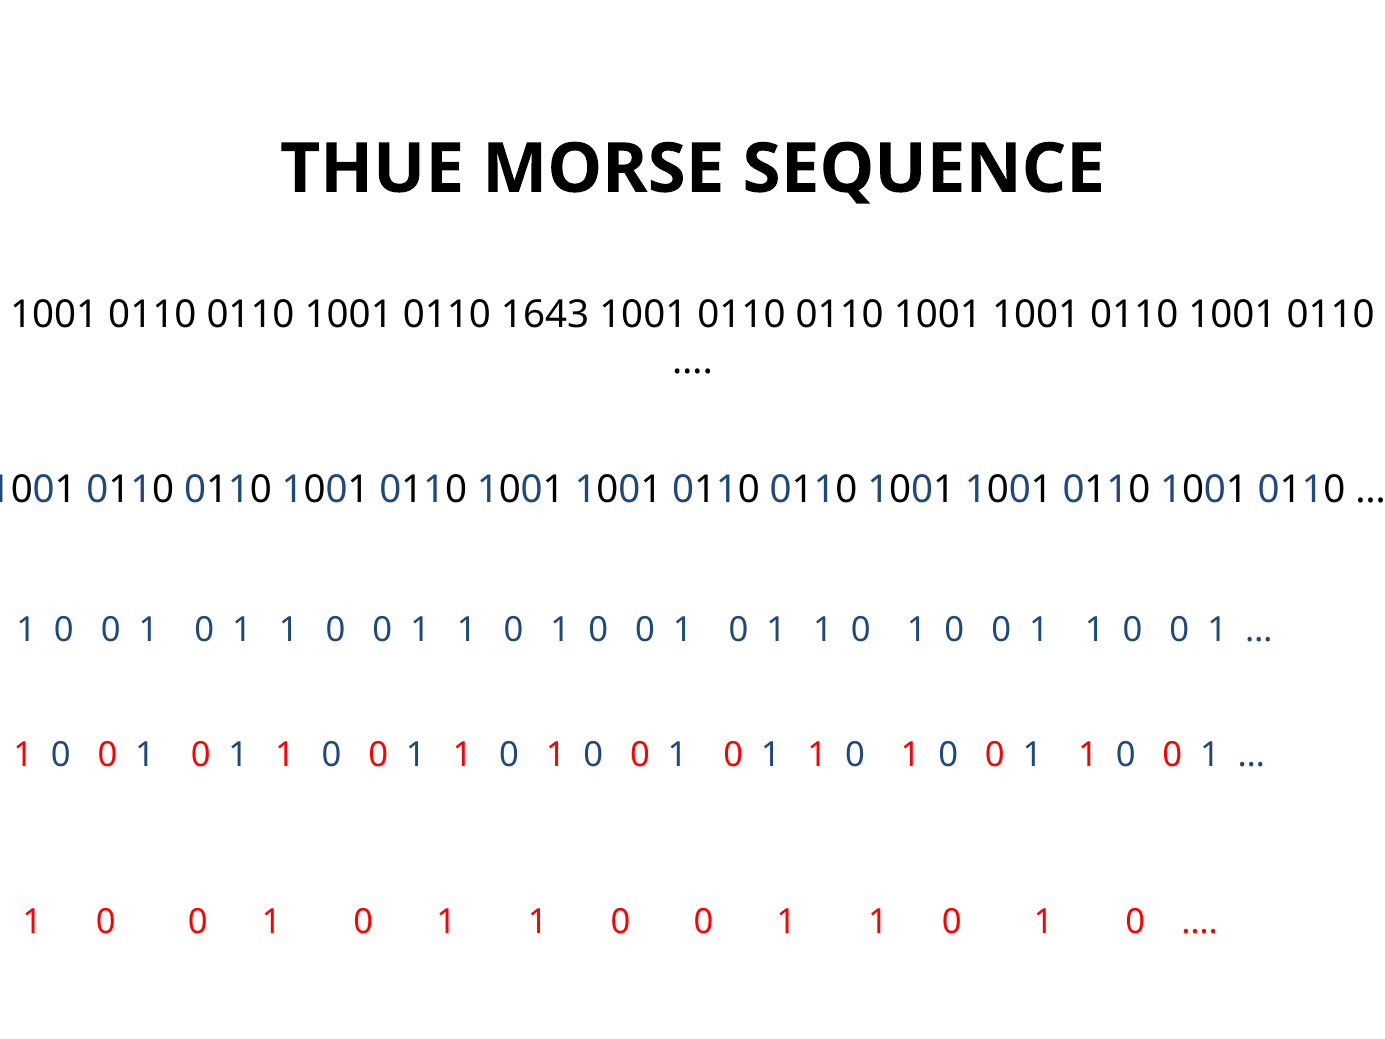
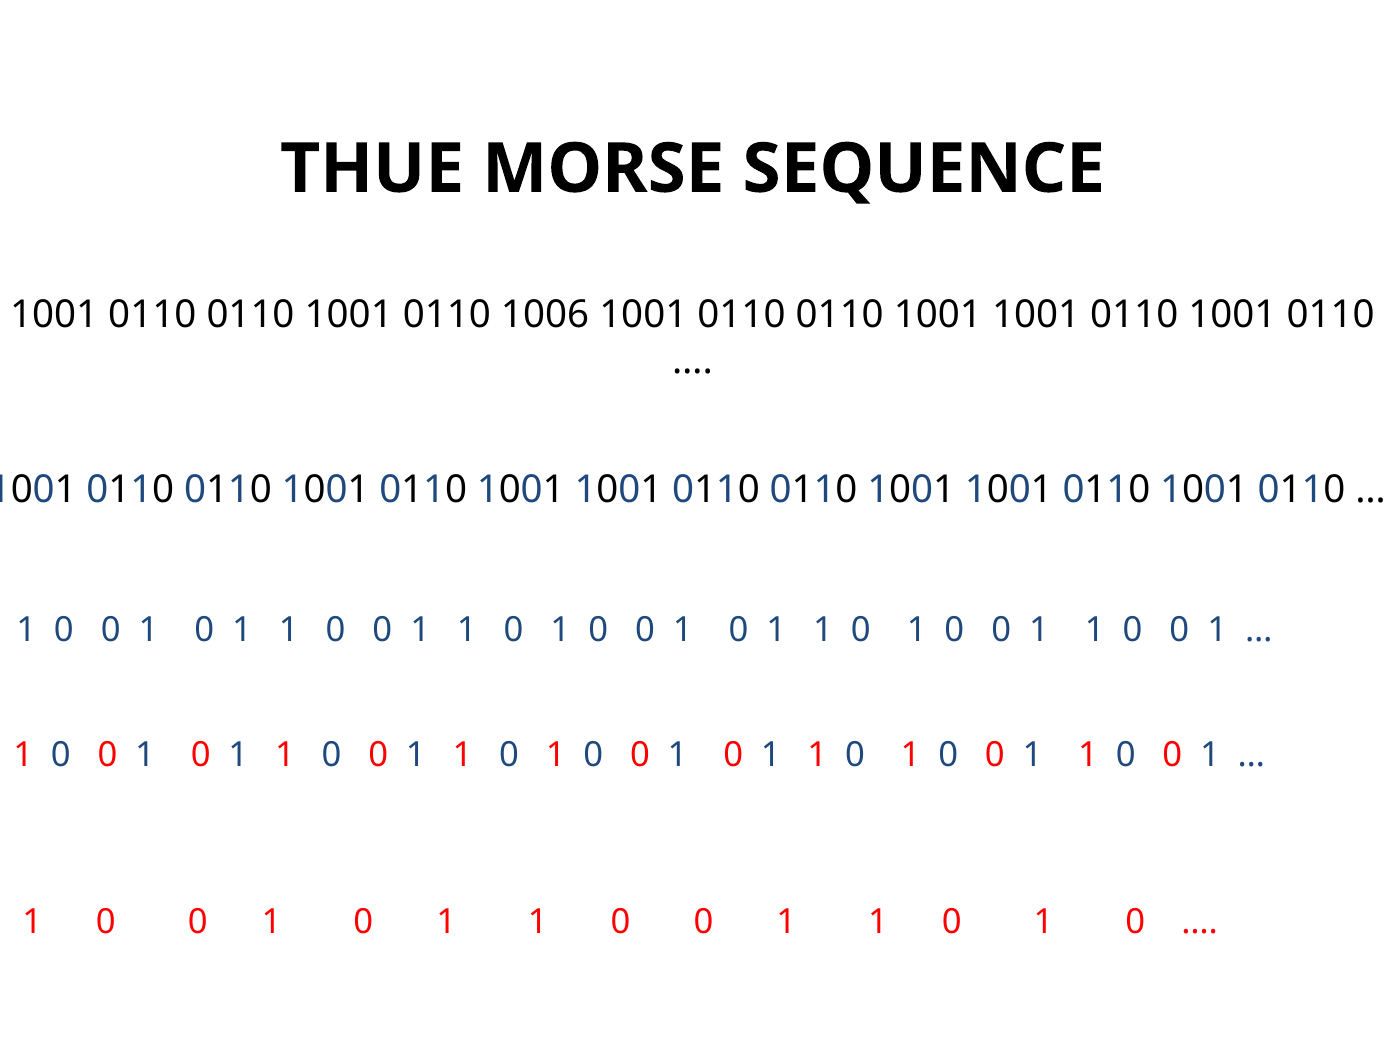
1643: 1643 -> 1006
